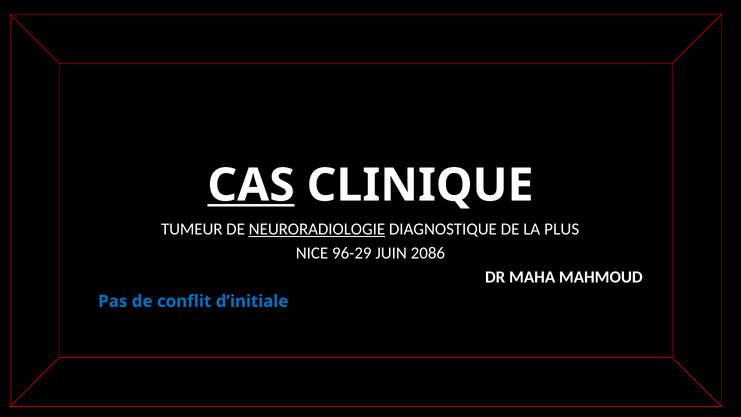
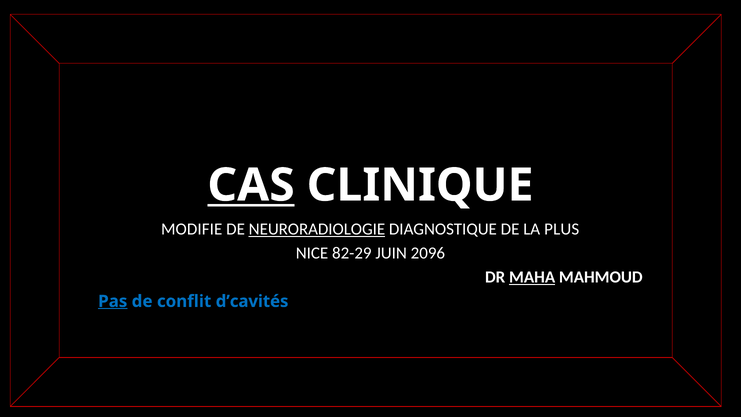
TUMEUR: TUMEUR -> MODIFIE
96-29: 96-29 -> 82-29
2086: 2086 -> 2096
MAHA underline: none -> present
Pas underline: none -> present
d’initiale: d’initiale -> d’cavités
